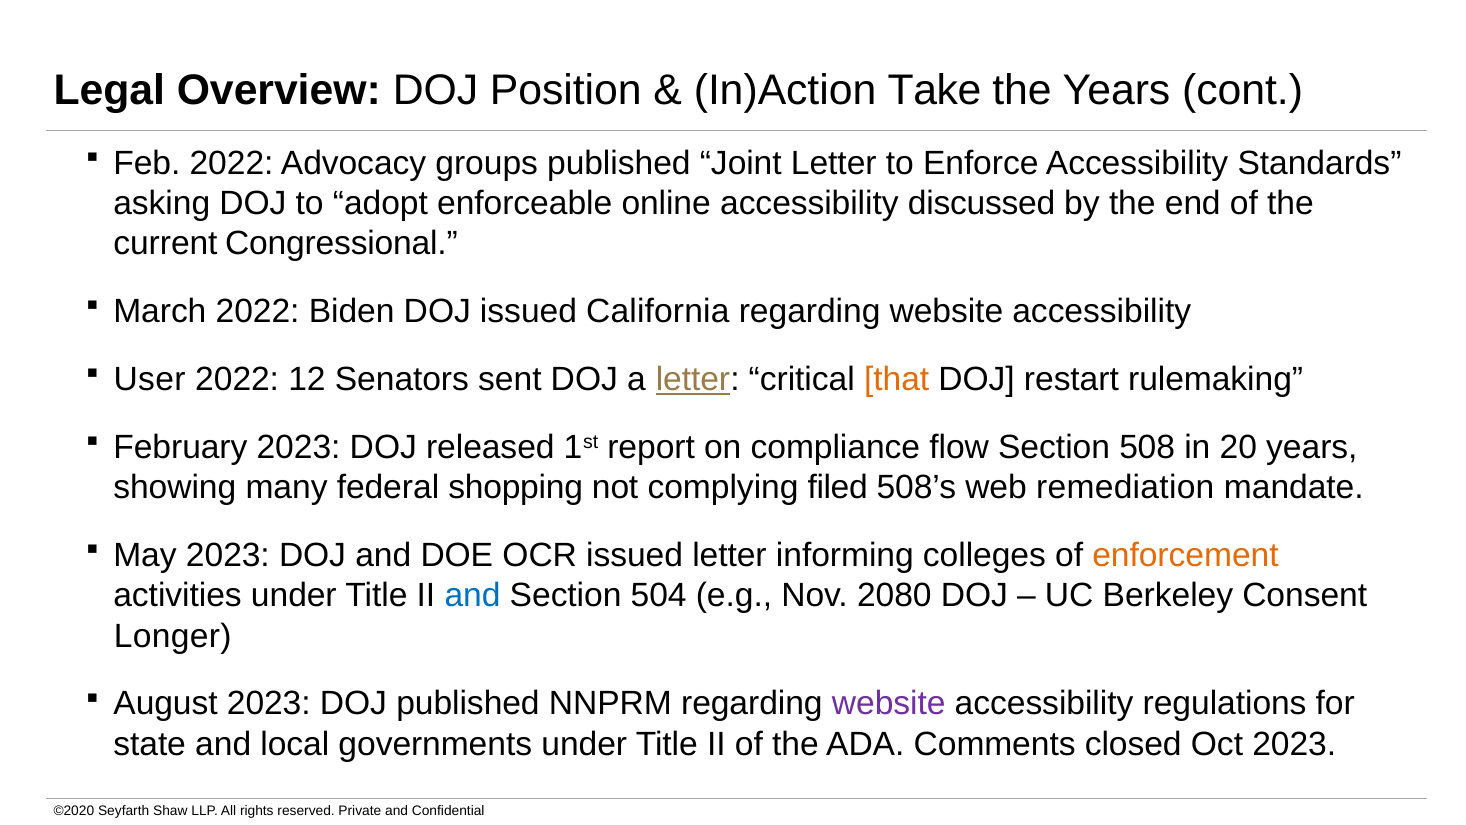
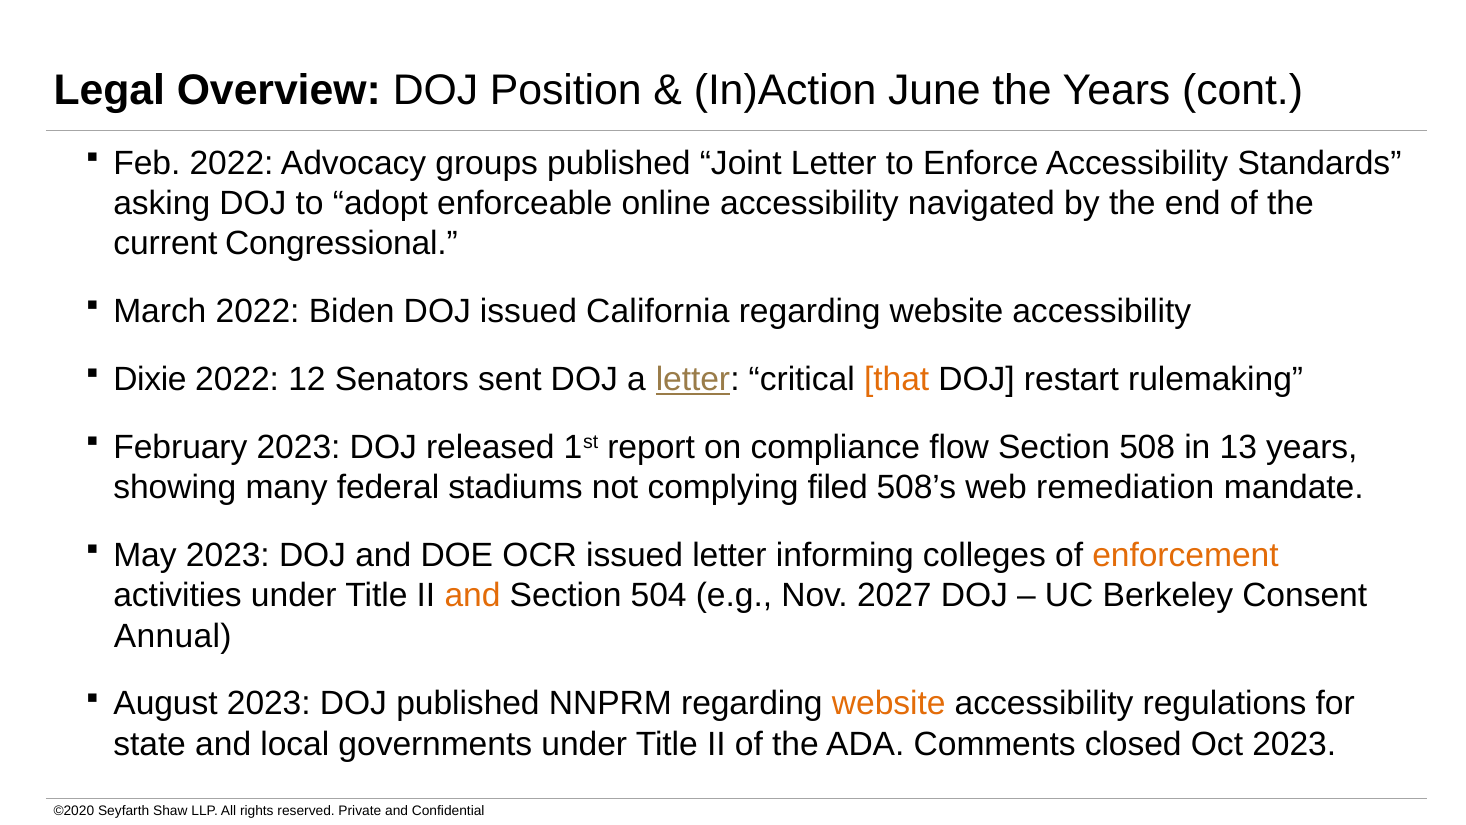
Take: Take -> June
discussed: discussed -> navigated
User: User -> Dixie
20: 20 -> 13
shopping: shopping -> stadiums
and at (473, 595) colour: blue -> orange
2080: 2080 -> 2027
Longer: Longer -> Annual
website at (889, 703) colour: purple -> orange
